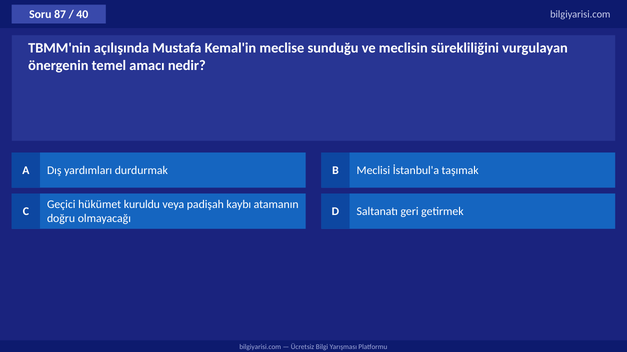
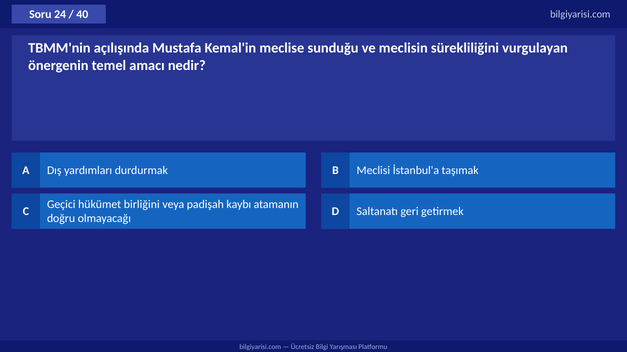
87: 87 -> 24
kuruldu: kuruldu -> birliğini
